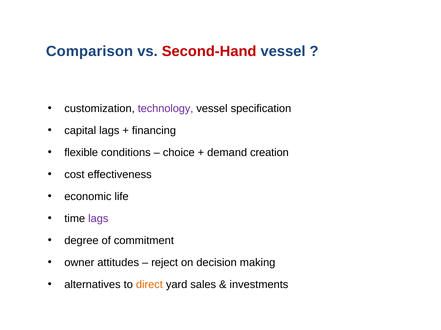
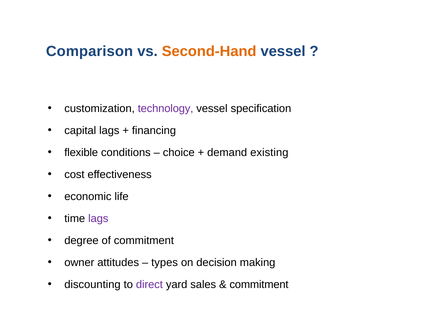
Second-Hand colour: red -> orange
creation: creation -> existing
reject: reject -> types
alternatives: alternatives -> discounting
direct colour: orange -> purple
investments at (259, 285): investments -> commitment
